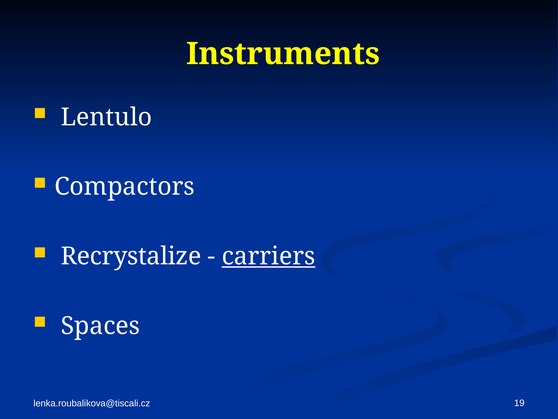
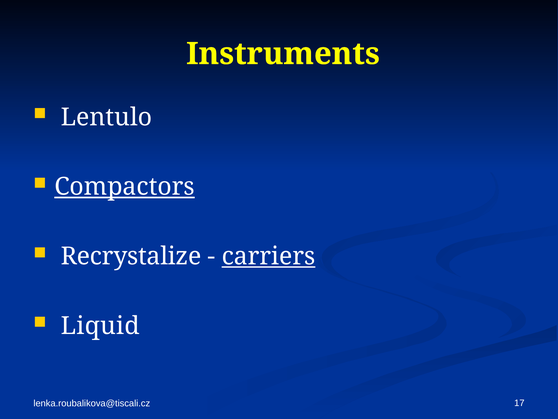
Compactors underline: none -> present
Spaces: Spaces -> Liquid
19: 19 -> 17
